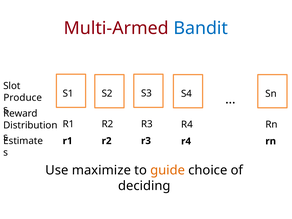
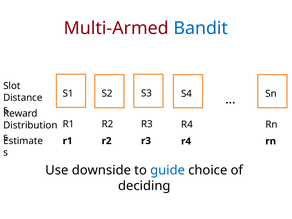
Produce: Produce -> Distance
maximize: maximize -> downside
guide colour: orange -> blue
